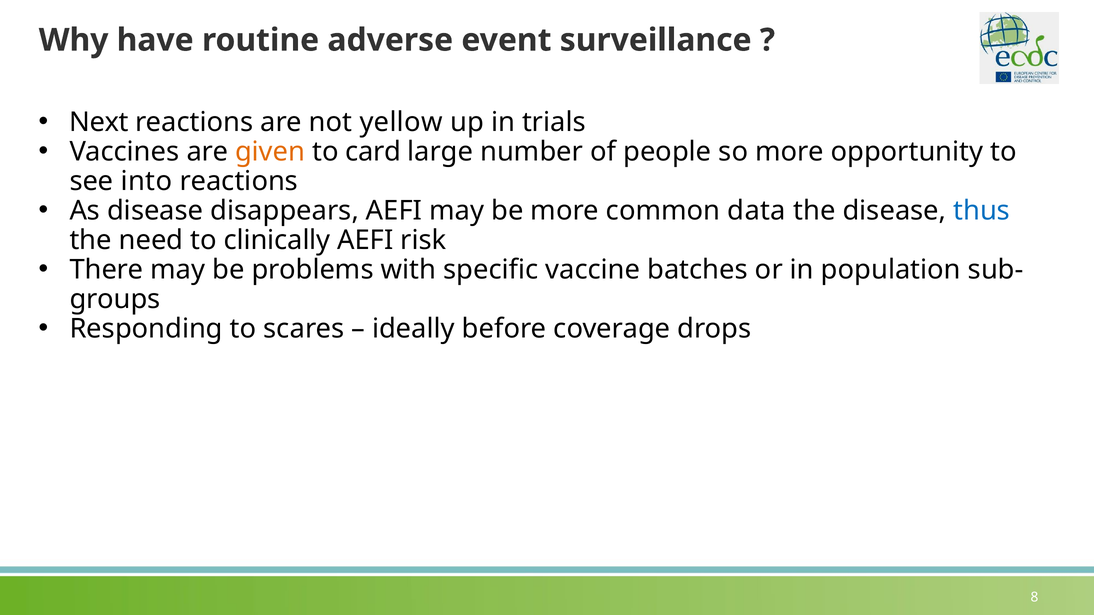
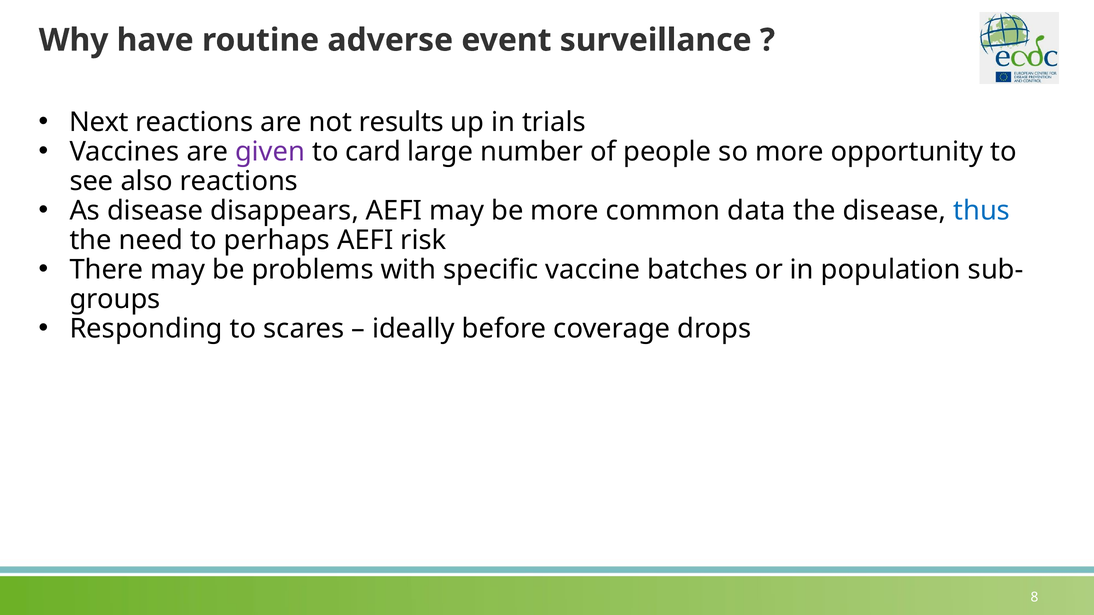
yellow: yellow -> results
given colour: orange -> purple
into: into -> also
clinically: clinically -> perhaps
